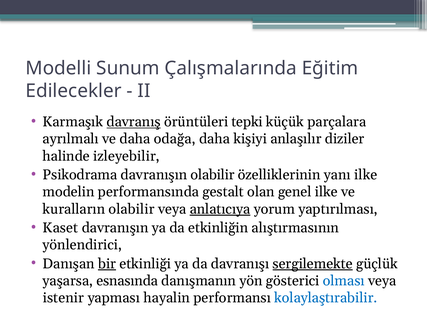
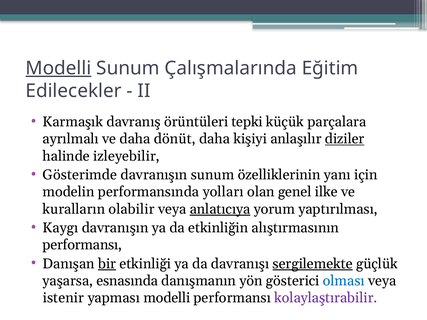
Modelli at (58, 68) underline: none -> present
davranış underline: present -> none
odağa: odağa -> dönüt
diziler underline: none -> present
Psikodrama: Psikodrama -> Gösterimde
davranışın olabilir: olabilir -> sunum
yanı ilke: ilke -> için
gestalt: gestalt -> yolları
Kaset: Kaset -> Kaygı
yönlendirici at (82, 245): yönlendirici -> performansı
yapması hayalin: hayalin -> modelli
kolaylaştırabilir colour: blue -> purple
